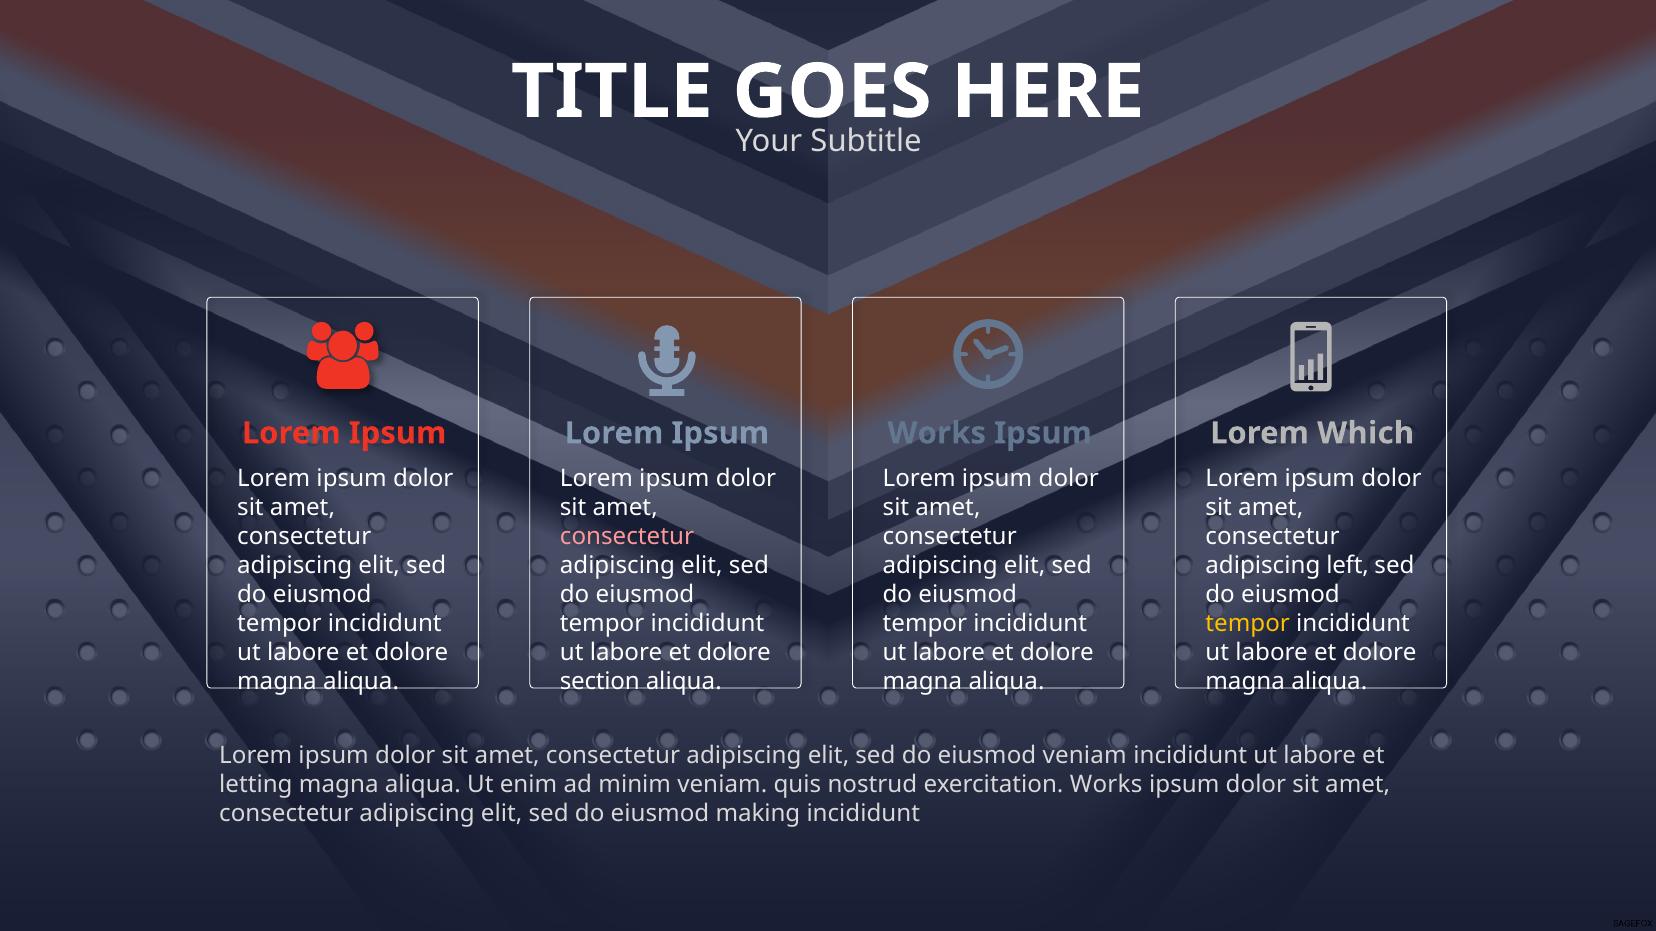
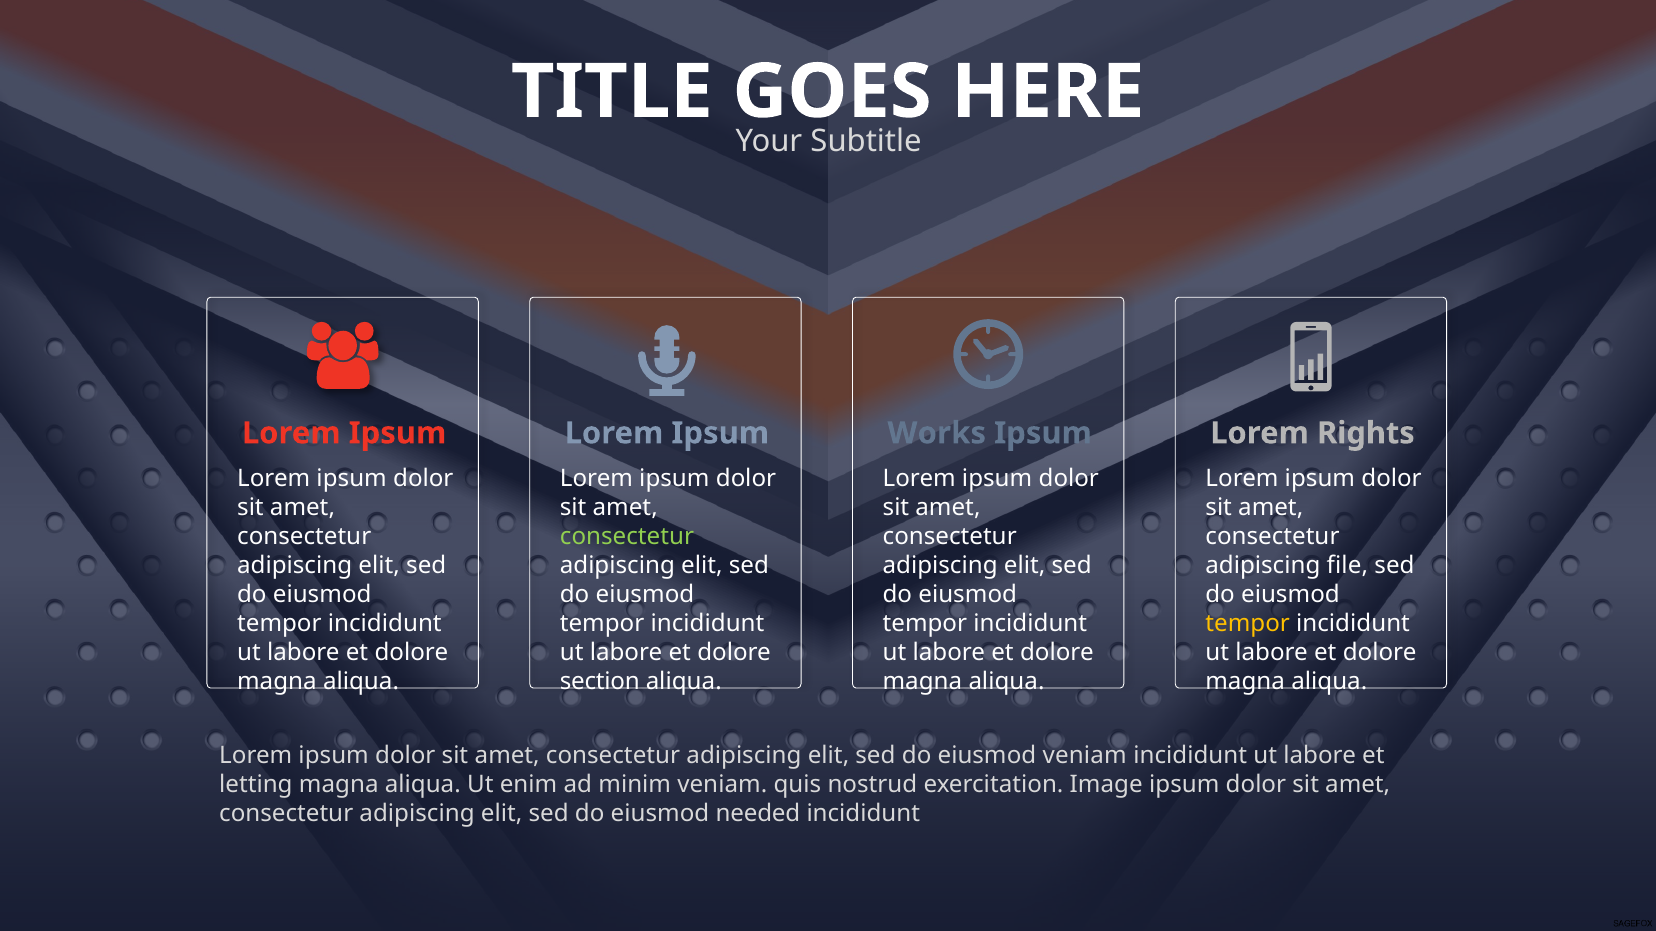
Which: Which -> Rights
consectetur at (627, 537) colour: pink -> light green
left: left -> file
exercitation Works: Works -> Image
making: making -> needed
